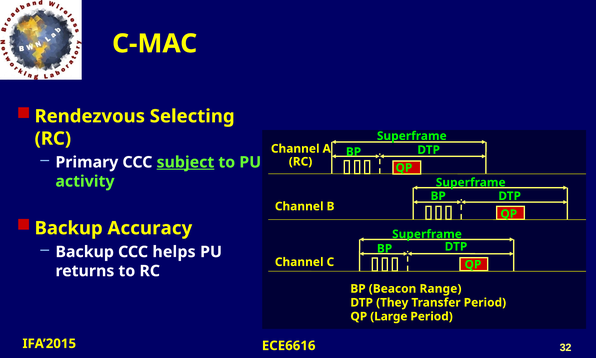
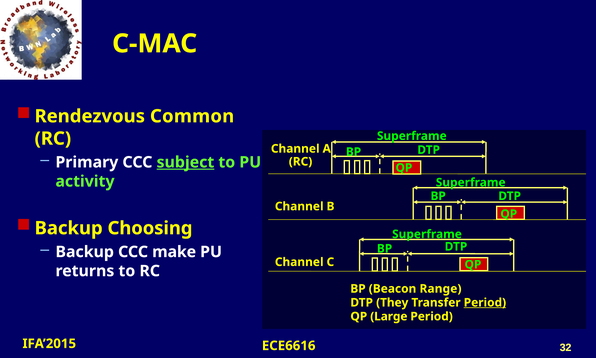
Selecting: Selecting -> Common
Accuracy: Accuracy -> Choosing
helps: helps -> make
Period at (485, 302) underline: none -> present
